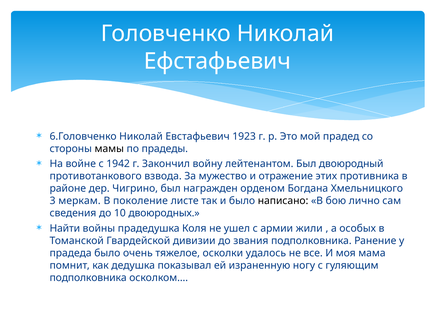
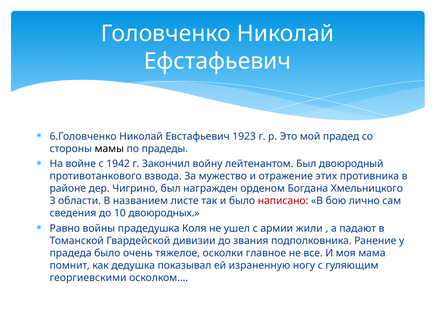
меркам: меркам -> области
поколение: поколение -> названием
написано colour: black -> red
Найти: Найти -> Равно
особых: особых -> падают
удалось: удалось -> главное
подполковника at (88, 278): подполковника -> георгиевскими
